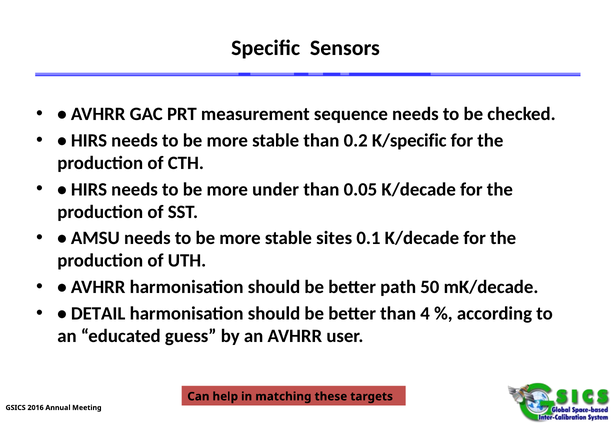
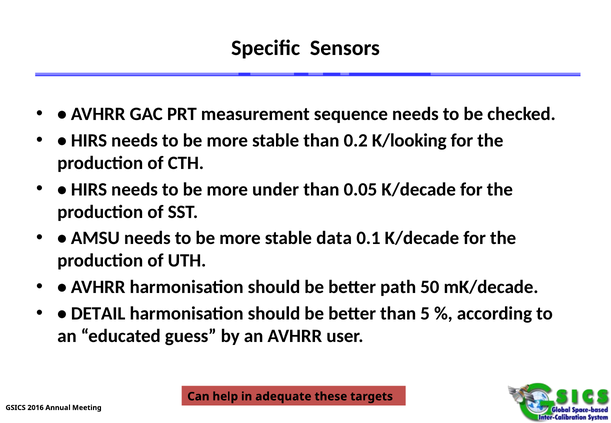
K/specific: K/specific -> K/looking
sites: sites -> data
4: 4 -> 5
matching: matching -> adequate
